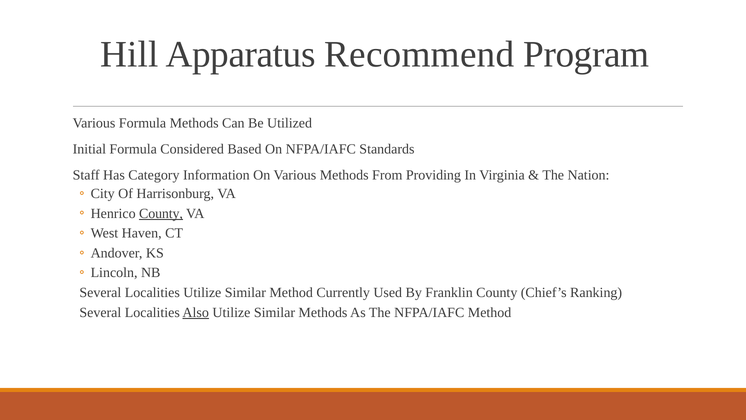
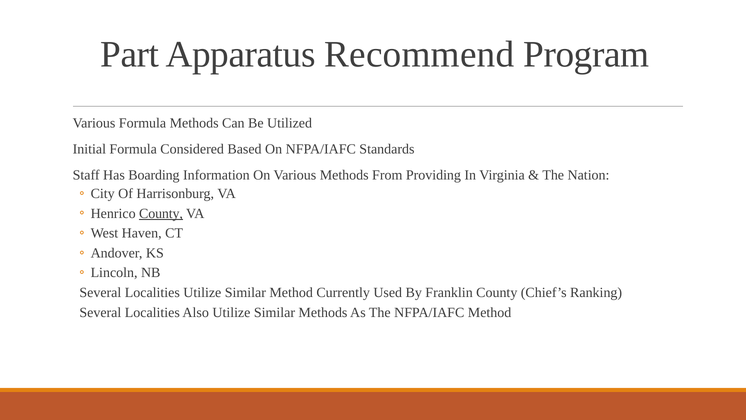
Hill: Hill -> Part
Category: Category -> Boarding
Also underline: present -> none
